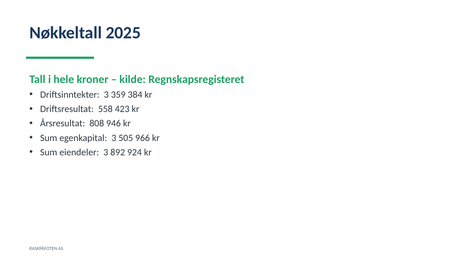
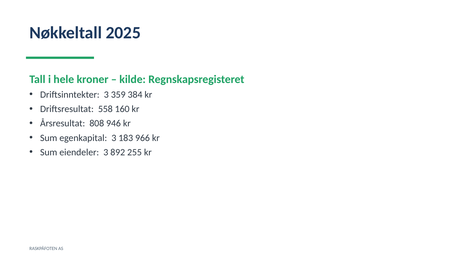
423: 423 -> 160
505: 505 -> 183
924: 924 -> 255
